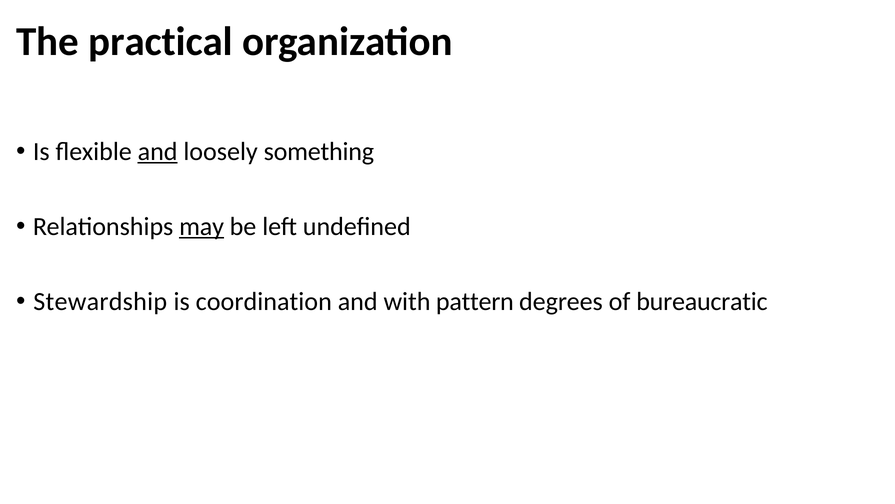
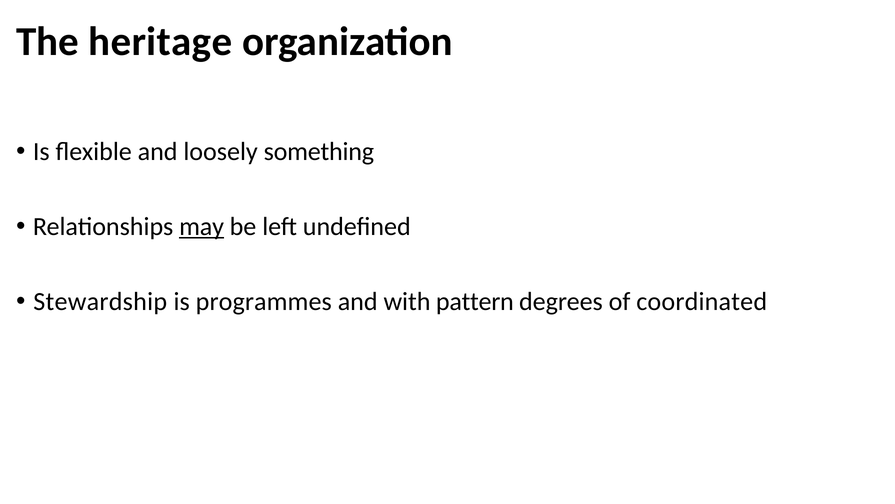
practical: practical -> heritage
and at (158, 151) underline: present -> none
coordination: coordination -> programmes
bureaucratic: bureaucratic -> coordinated
